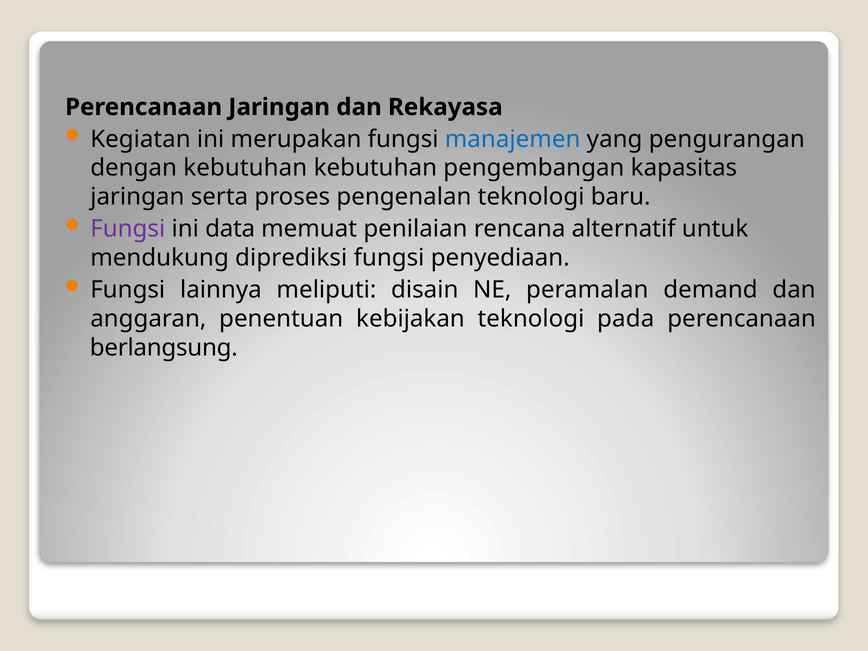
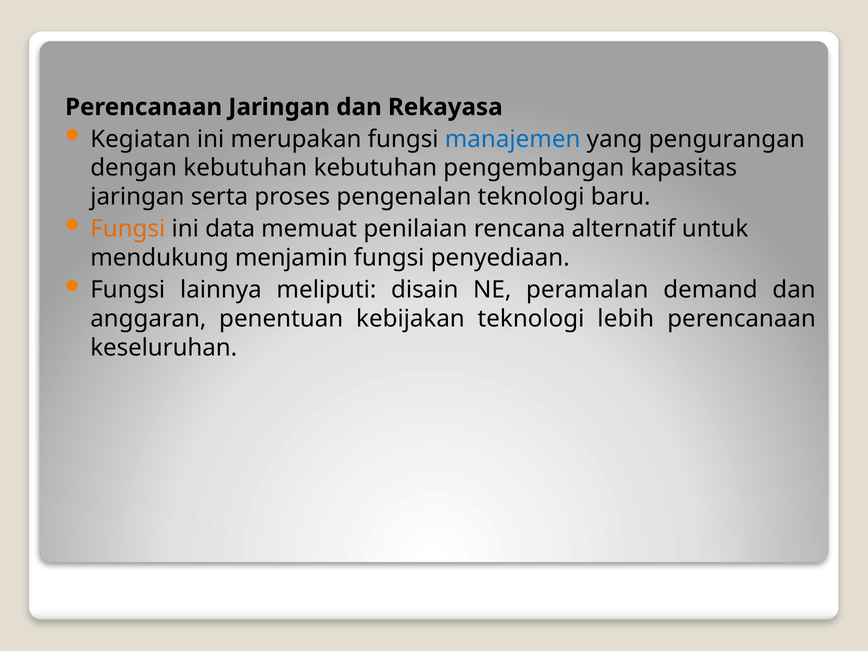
Fungsi at (128, 229) colour: purple -> orange
diprediksi: diprediksi -> menjamin
pada: pada -> lebih
berlangsung: berlangsung -> keseluruhan
